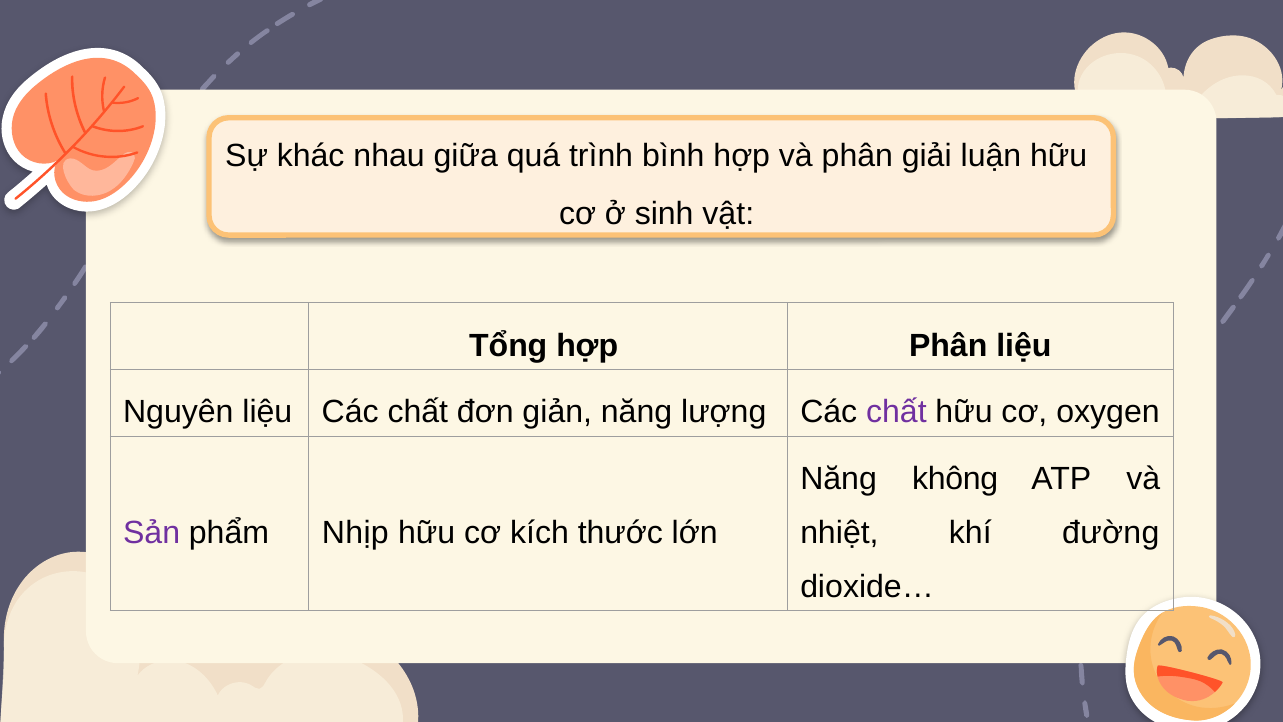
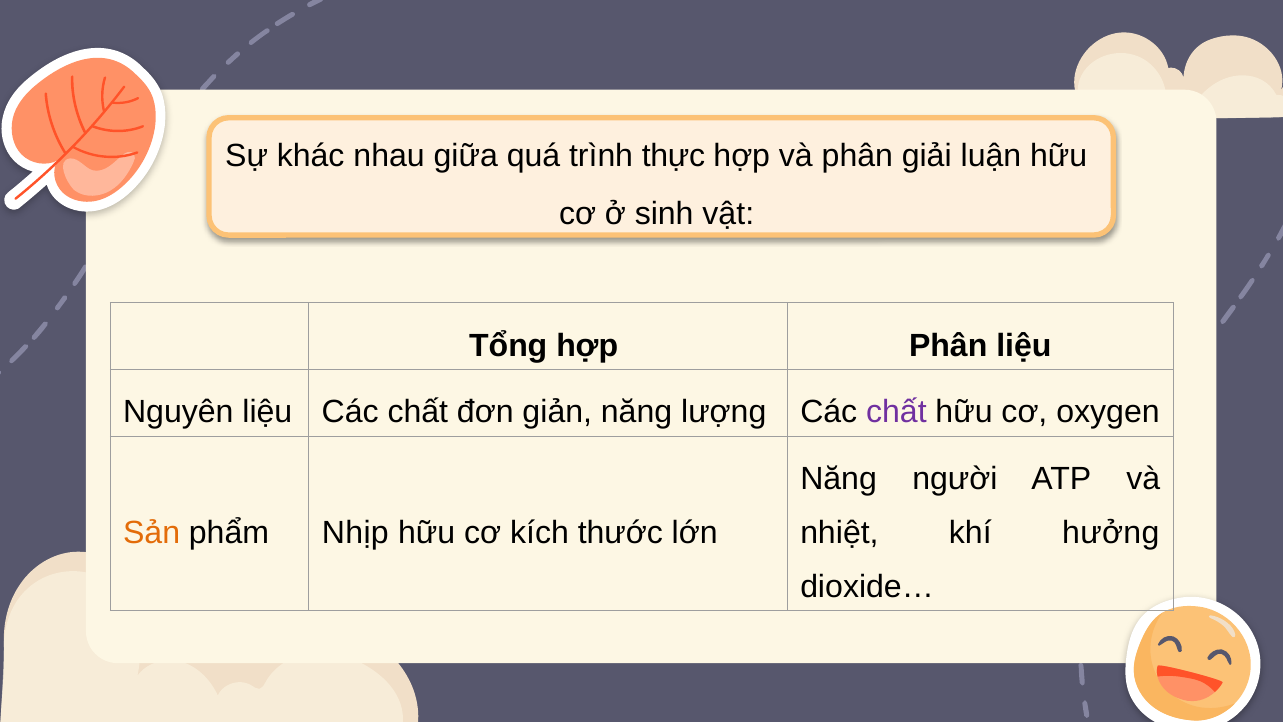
bình: bình -> thực
không: không -> người
Sản colour: purple -> orange
đường: đường -> hưởng
